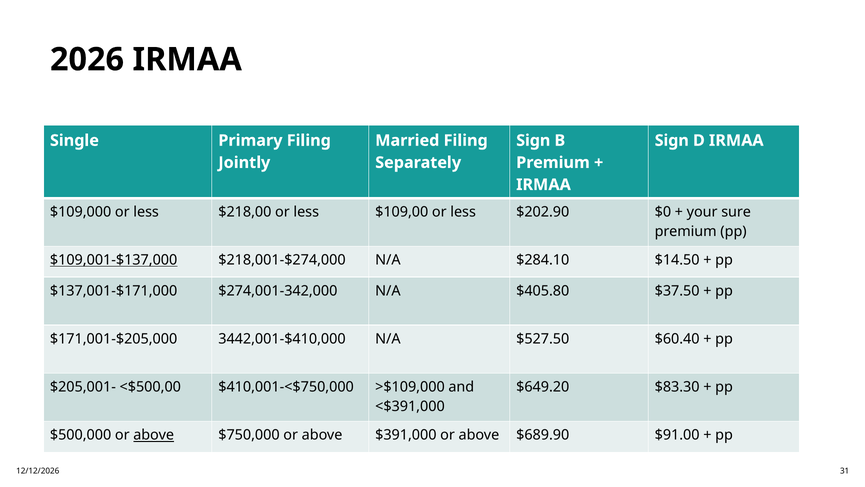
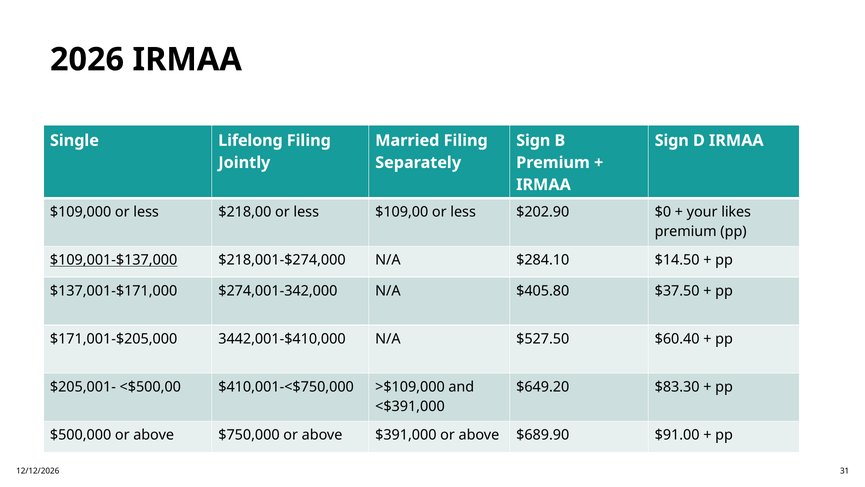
Primary: Primary -> Lifelong
sure: sure -> likes
above at (154, 435) underline: present -> none
